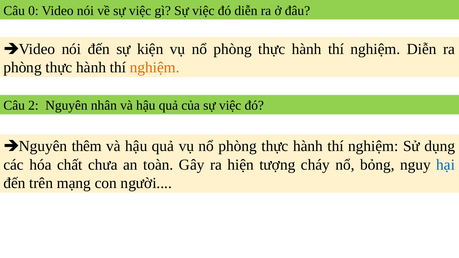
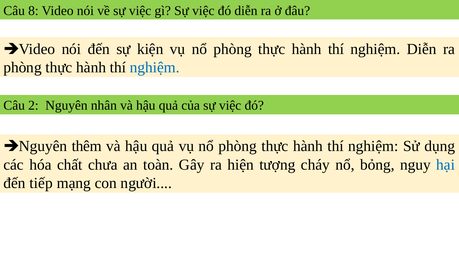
0: 0 -> 8
nghiệm at (155, 67) colour: orange -> blue
trên: trên -> tiếp
